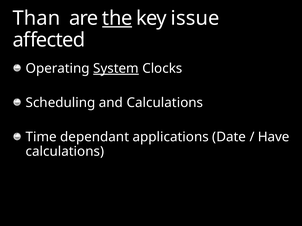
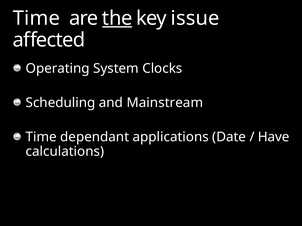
Than at (36, 18): Than -> Time
System underline: present -> none
and Calculations: Calculations -> Mainstream
